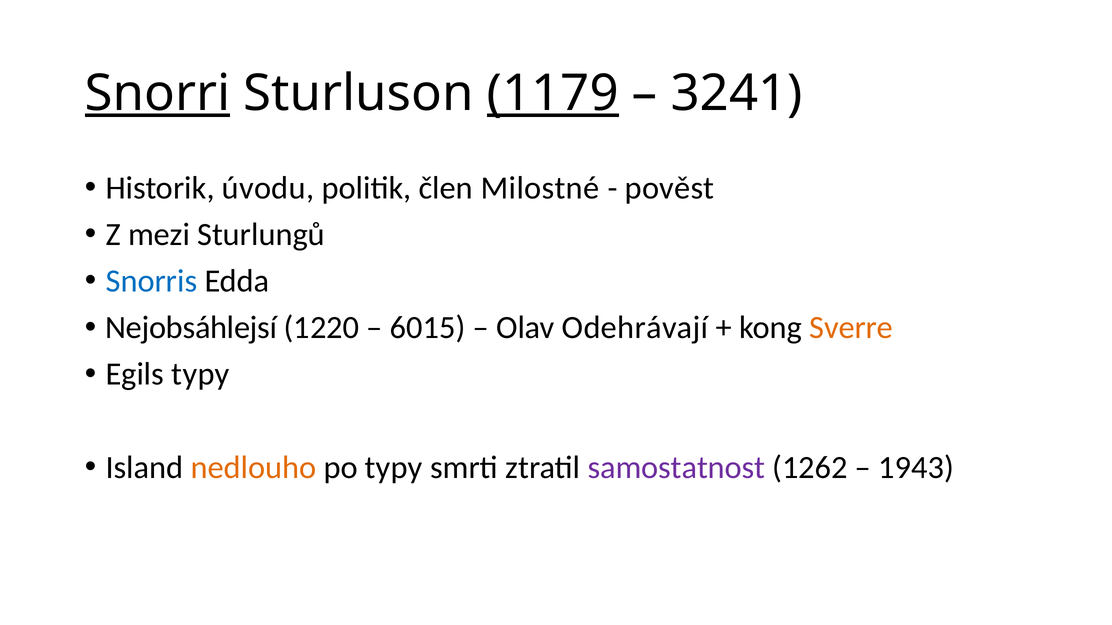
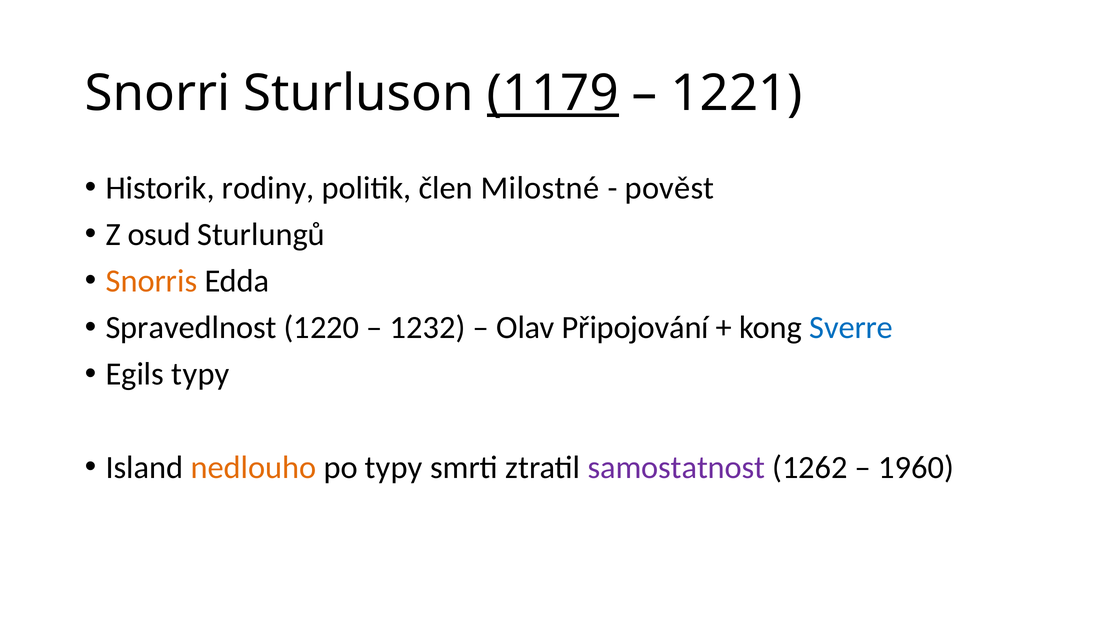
Snorri underline: present -> none
3241: 3241 -> 1221
úvodu: úvodu -> rodiny
mezi: mezi -> osud
Snorris colour: blue -> orange
Nejobsáhlejsí: Nejobsáhlejsí -> Spravedlnost
6015: 6015 -> 1232
Odehrávají: Odehrávají -> Připojování
Sverre colour: orange -> blue
1943: 1943 -> 1960
